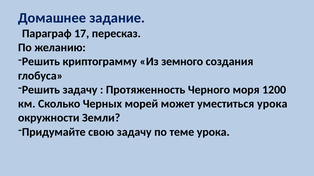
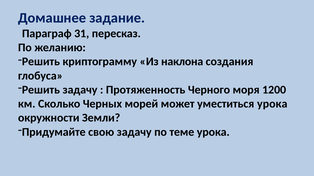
17: 17 -> 31
земного: земного -> наклона
